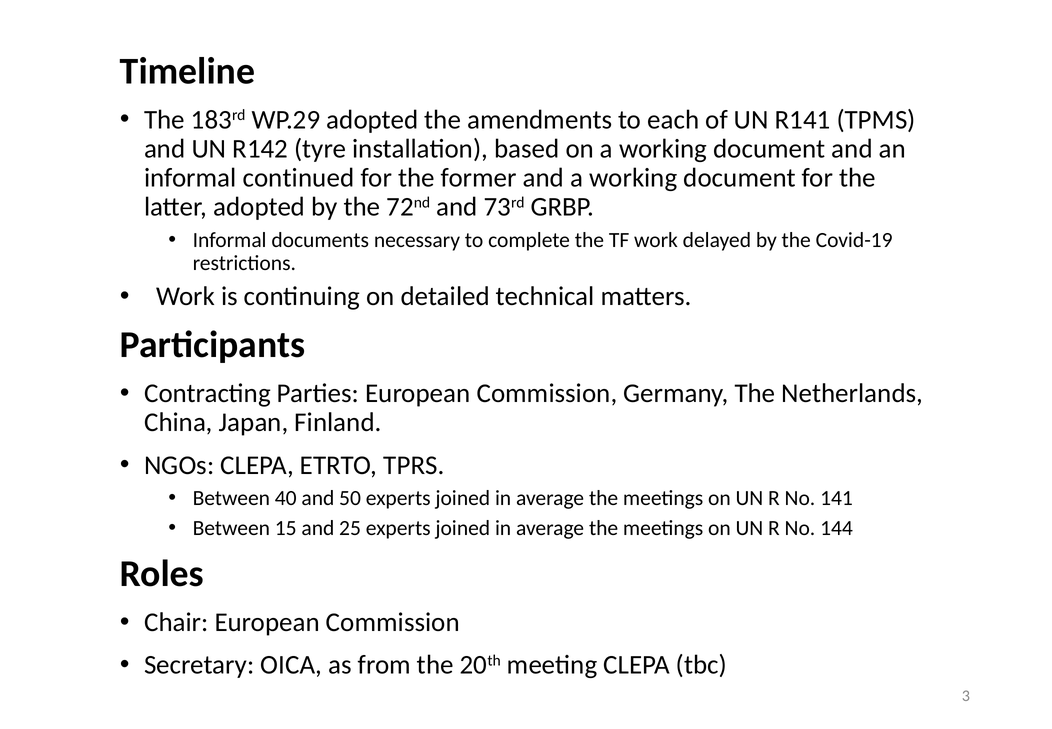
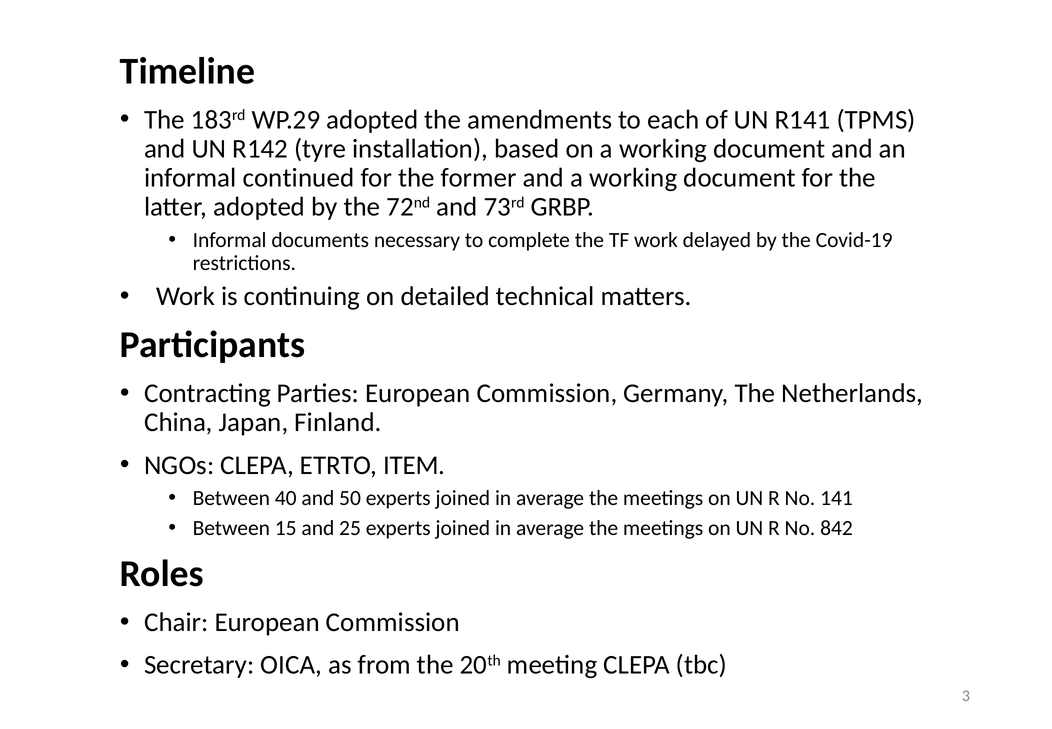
TPRS: TPRS -> ITEM
144: 144 -> 842
